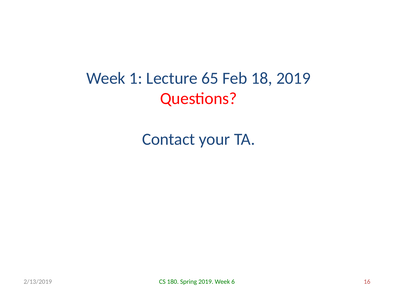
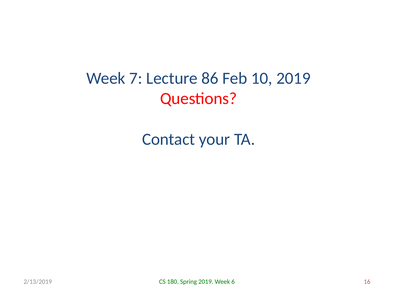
1: 1 -> 7
65: 65 -> 86
18: 18 -> 10
